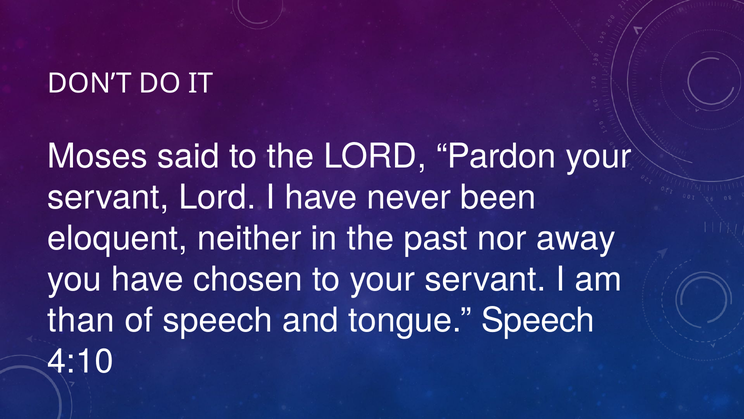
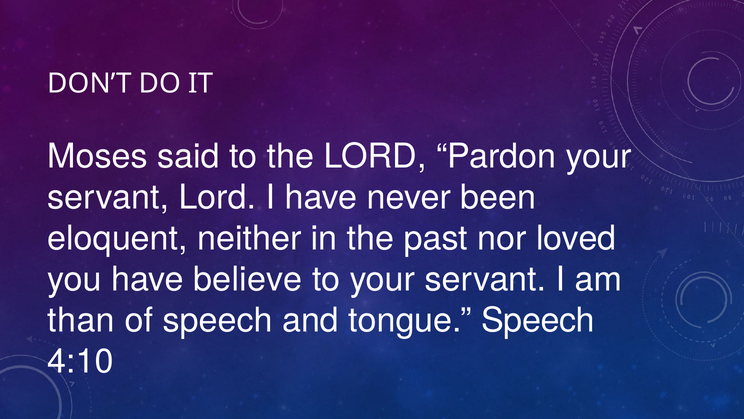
away: away -> loved
chosen: chosen -> believe
